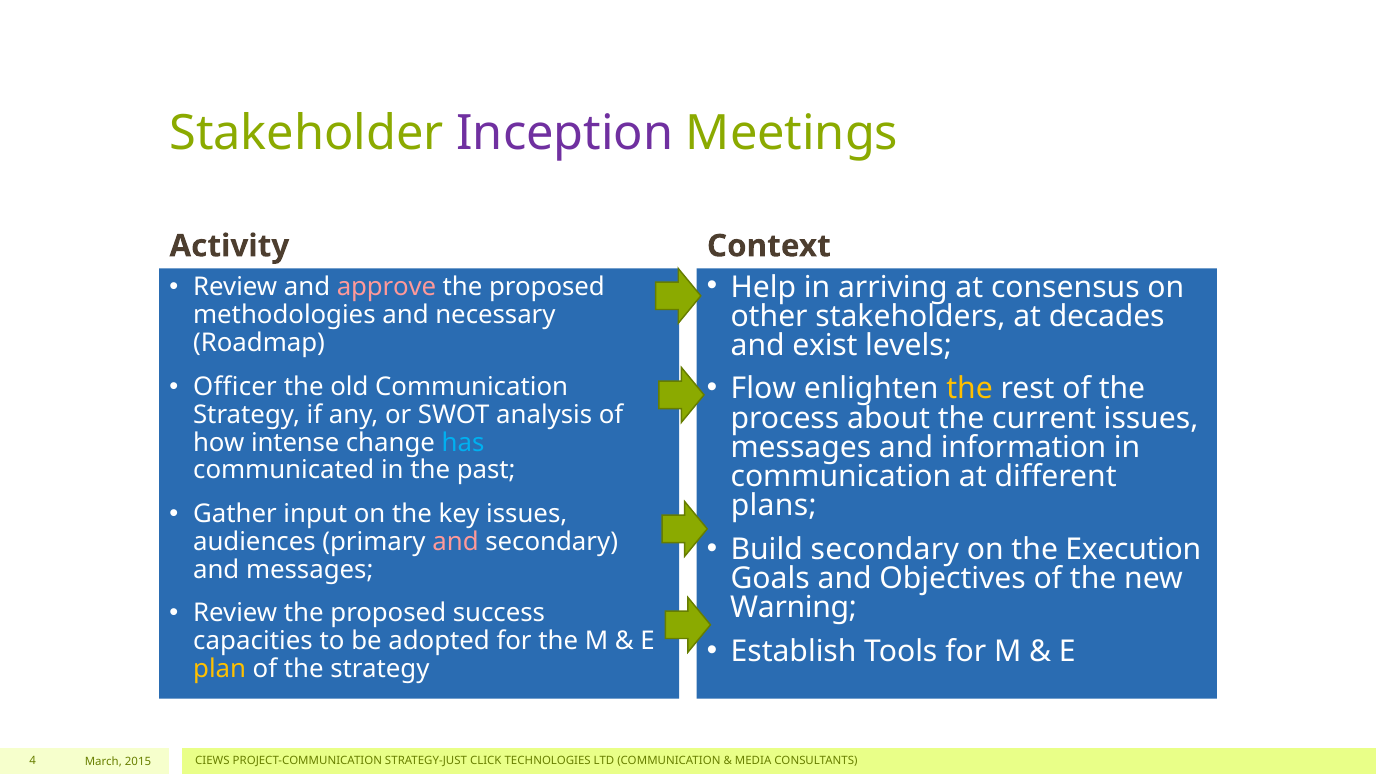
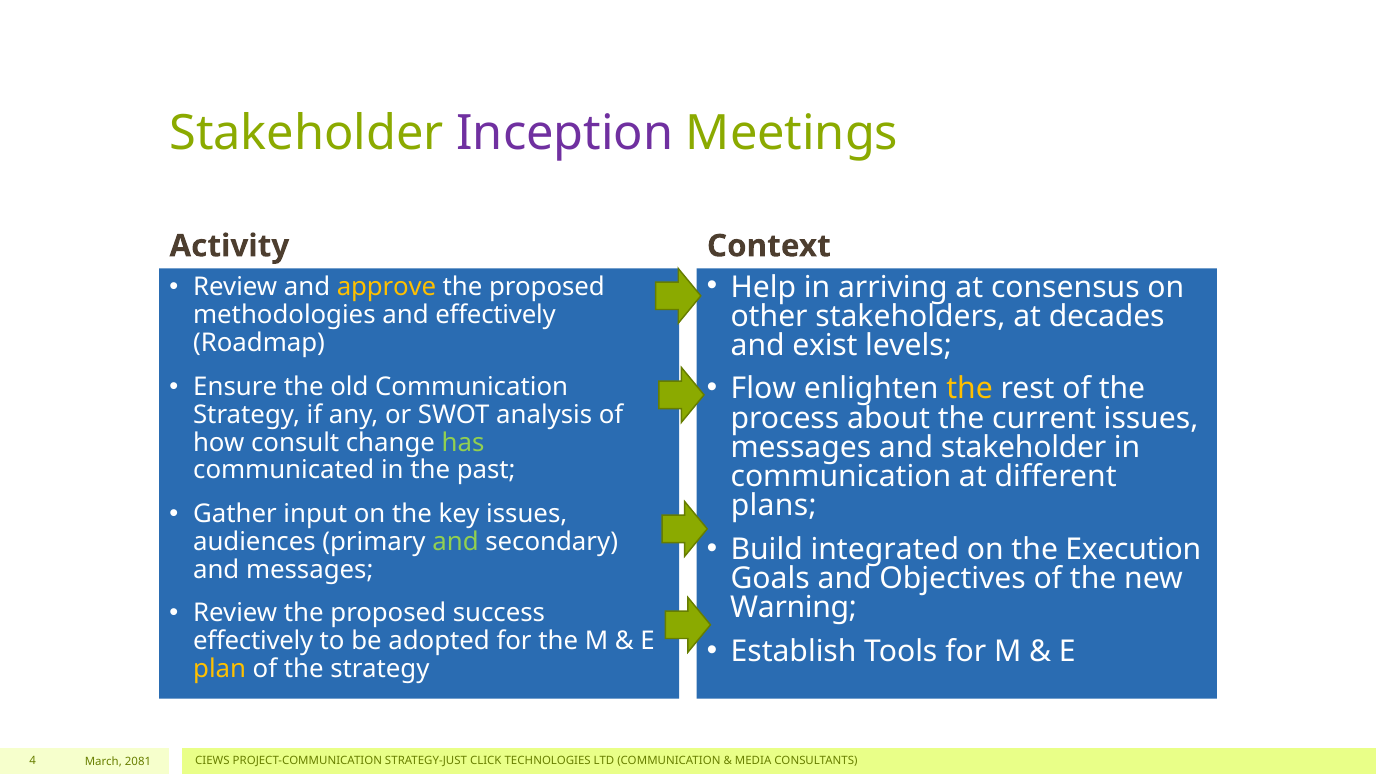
approve colour: pink -> yellow
and necessary: necessary -> effectively
Officer: Officer -> Ensure
intense: intense -> consult
has colour: light blue -> light green
and information: information -> stakeholder
Build secondary: secondary -> integrated
and at (456, 542) colour: pink -> light green
capacities at (253, 641): capacities -> effectively
2015: 2015 -> 2081
